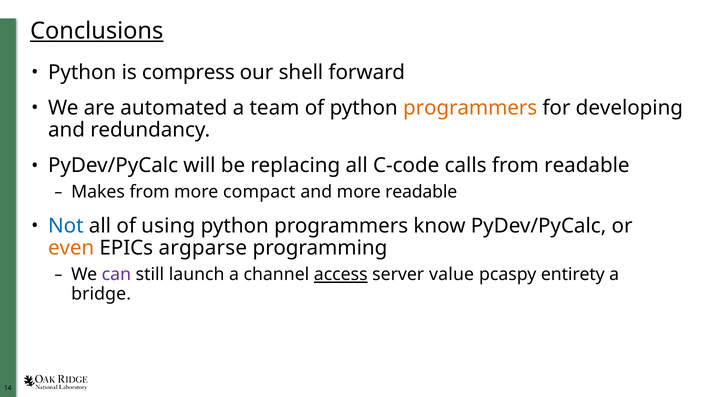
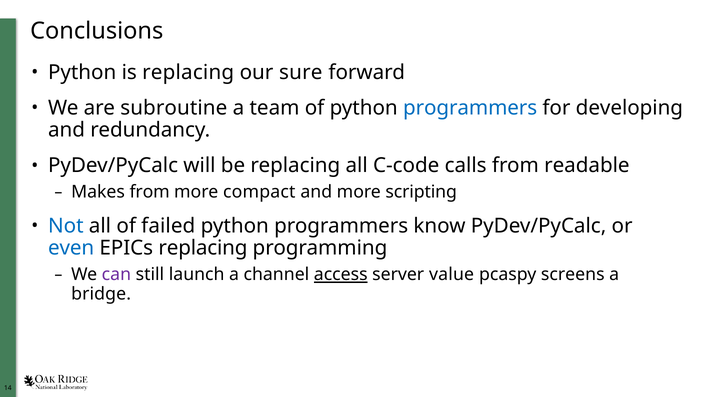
Conclusions underline: present -> none
is compress: compress -> replacing
shell: shell -> sure
automated: automated -> subroutine
programmers at (470, 108) colour: orange -> blue
more readable: readable -> scripting
using: using -> failed
even colour: orange -> blue
EPICs argparse: argparse -> replacing
entirety: entirety -> screens
